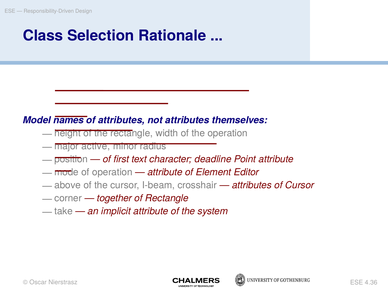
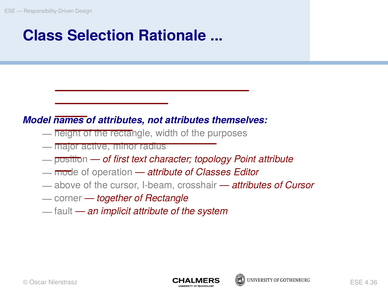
the operation: operation -> purposes
deadline: deadline -> topology
Element: Element -> Classes
take: take -> fault
